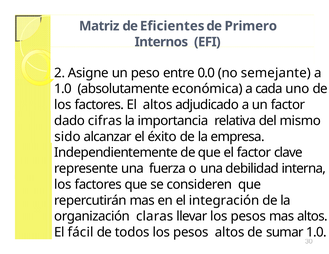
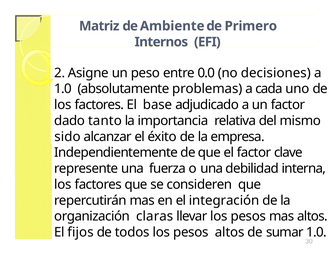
Eficientes: Eficientes -> Ambiente
semejante: semejante -> decisiones
económica: económica -> problemas
El altos: altos -> base
cifras: cifras -> tanto
fácil: fácil -> fijos
